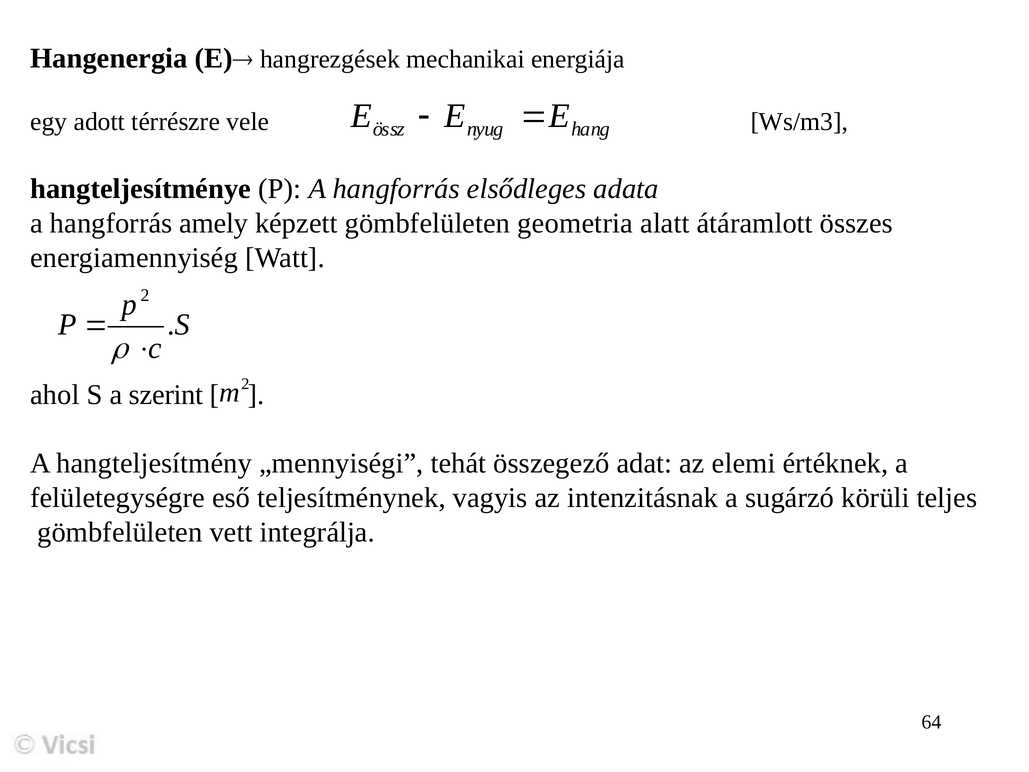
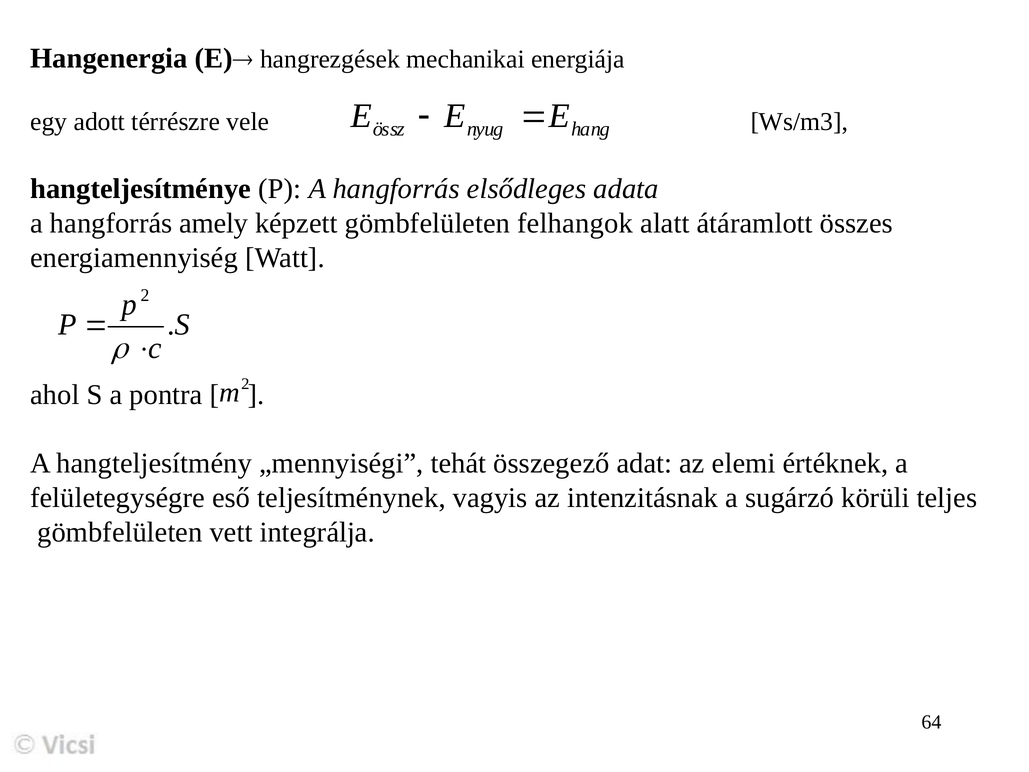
geometria: geometria -> felhangok
szerint: szerint -> pontra
